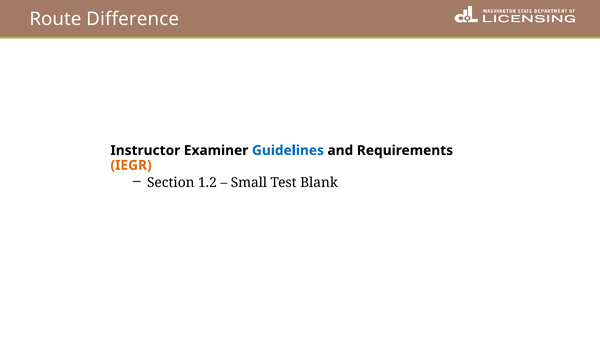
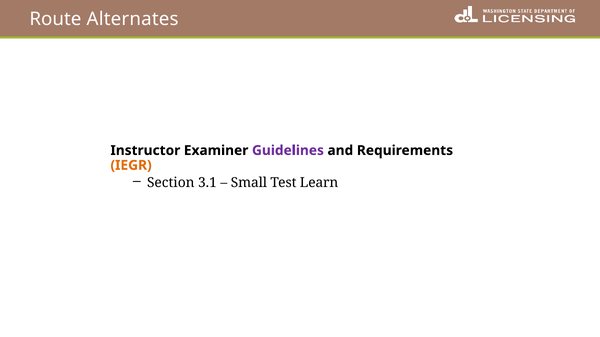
Difference: Difference -> Alternates
Guidelines colour: blue -> purple
1.2: 1.2 -> 3.1
Blank: Blank -> Learn
